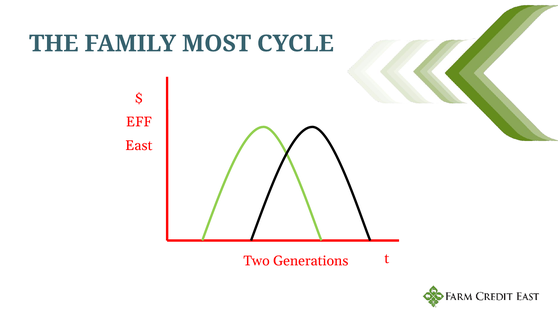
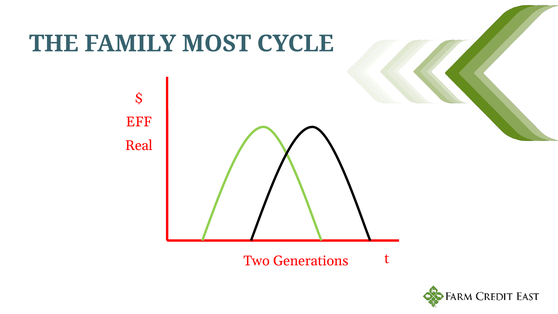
East: East -> Real
